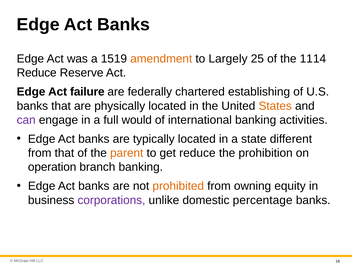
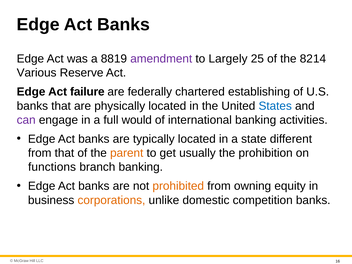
15: 15 -> 88
amendment colour: orange -> purple
11: 11 -> 82
Reduce at (37, 73): Reduce -> Various
States colour: orange -> blue
get reduce: reduce -> usually
operation: operation -> functions
corporations colour: purple -> orange
percentage: percentage -> competition
